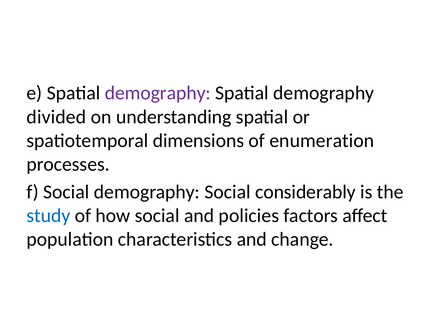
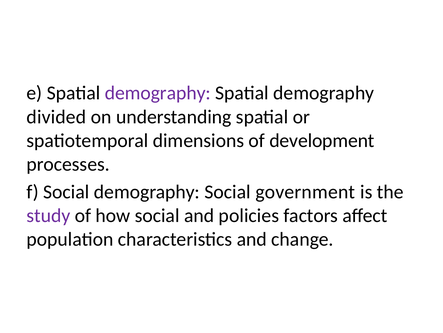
enumeration: enumeration -> development
considerably: considerably -> government
study colour: blue -> purple
